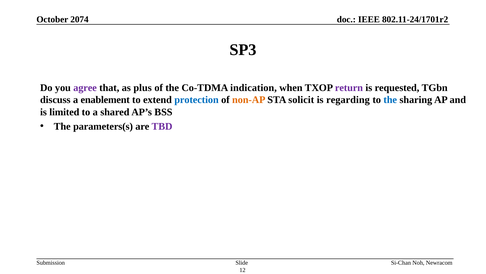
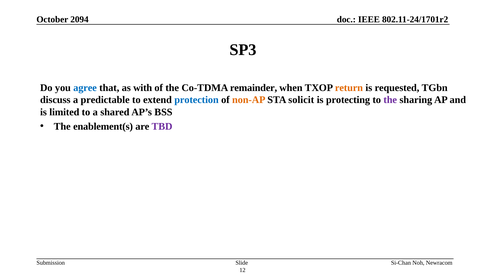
2074: 2074 -> 2094
agree colour: purple -> blue
plus: plus -> with
indication: indication -> remainder
return colour: purple -> orange
enablement: enablement -> predictable
regarding: regarding -> protecting
the at (390, 100) colour: blue -> purple
parameters(s: parameters(s -> enablement(s
